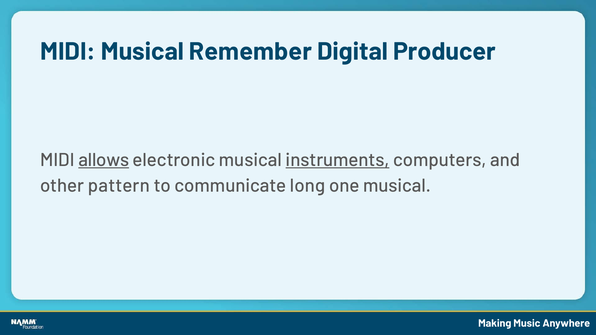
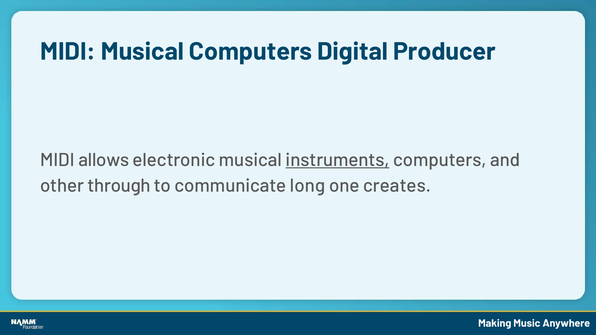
Musical Remember: Remember -> Computers
allows underline: present -> none
pattern: pattern -> through
one musical: musical -> creates
